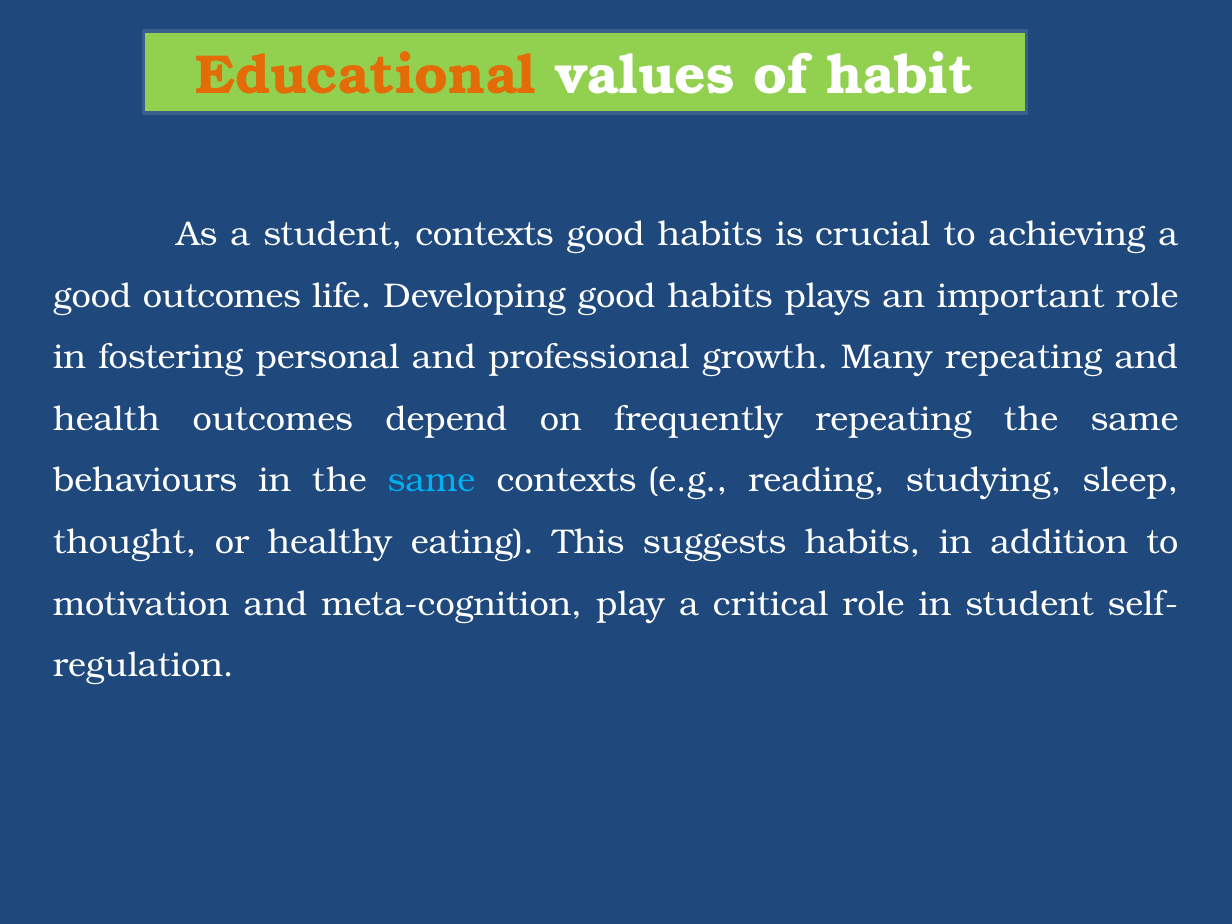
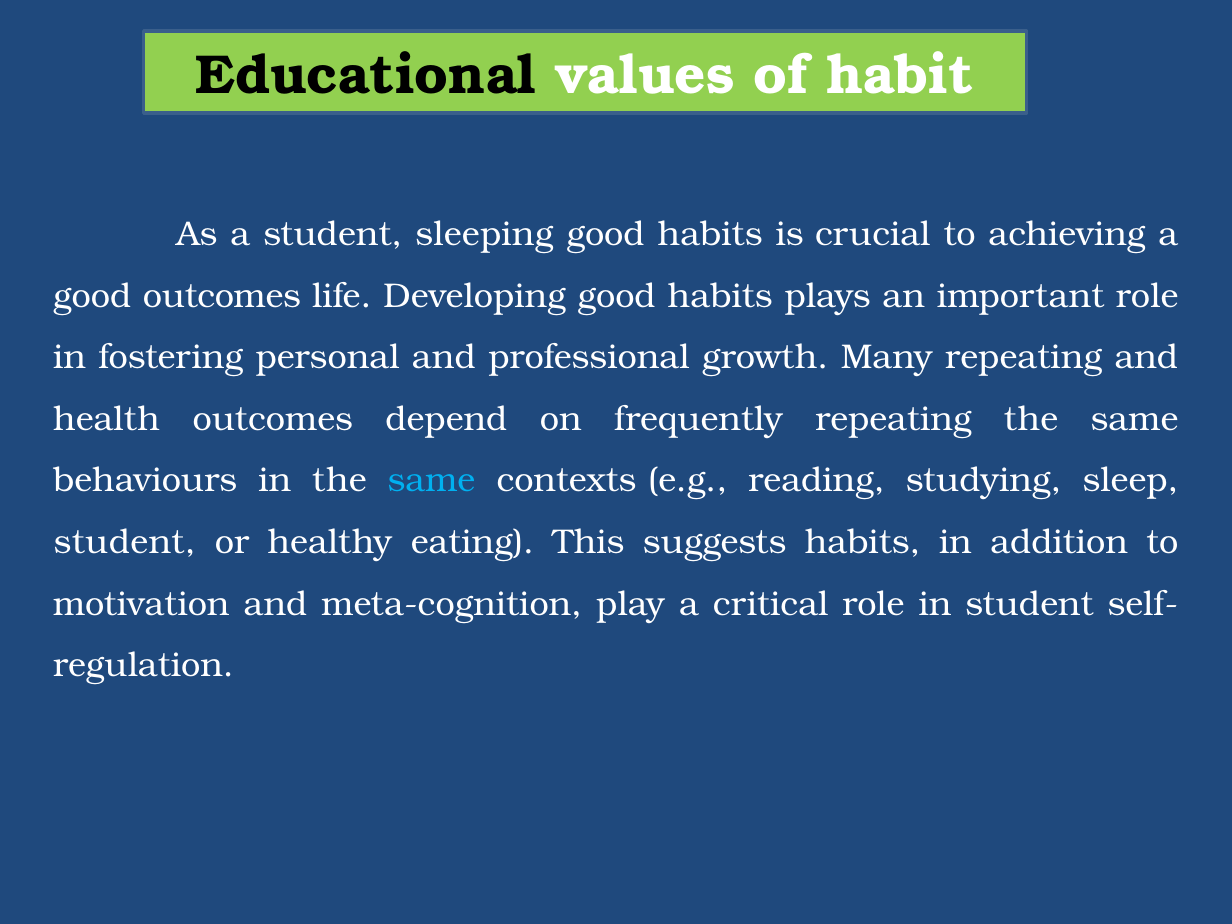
Educational colour: orange -> black
student contexts: contexts -> sleeping
thought at (125, 542): thought -> student
